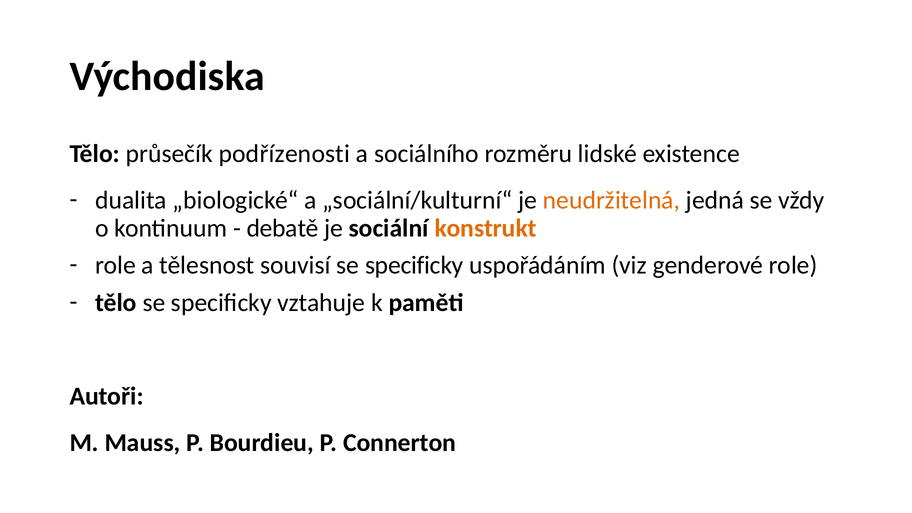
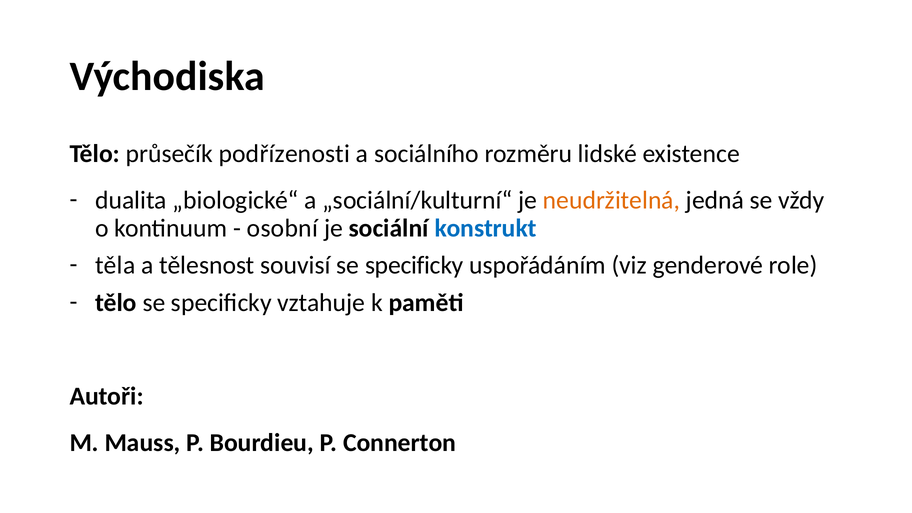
debatě: debatě -> osobní
konstrukt colour: orange -> blue
role at (115, 265): role -> těla
